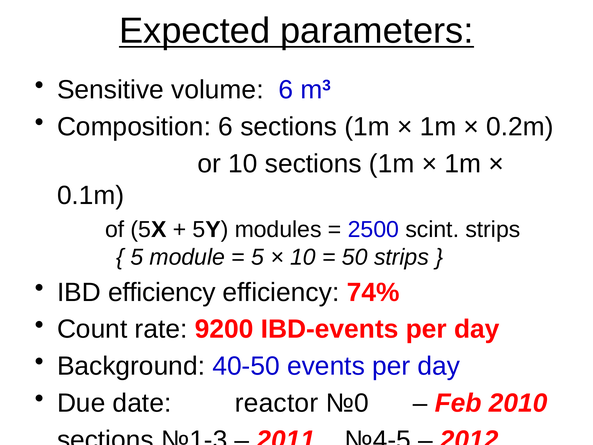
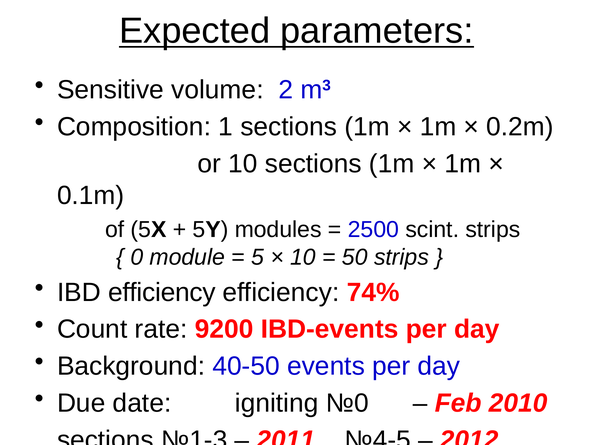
volume 6: 6 -> 2
Composition 6: 6 -> 1
5 at (137, 257): 5 -> 0
reactor: reactor -> igniting
